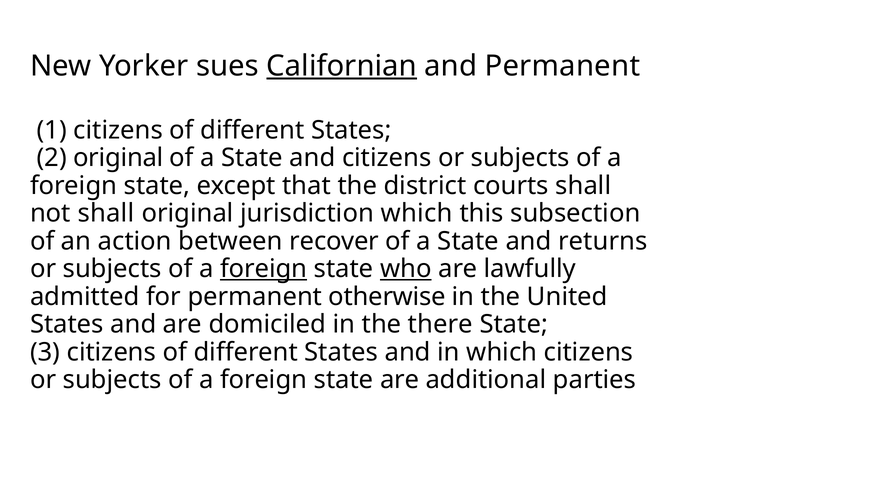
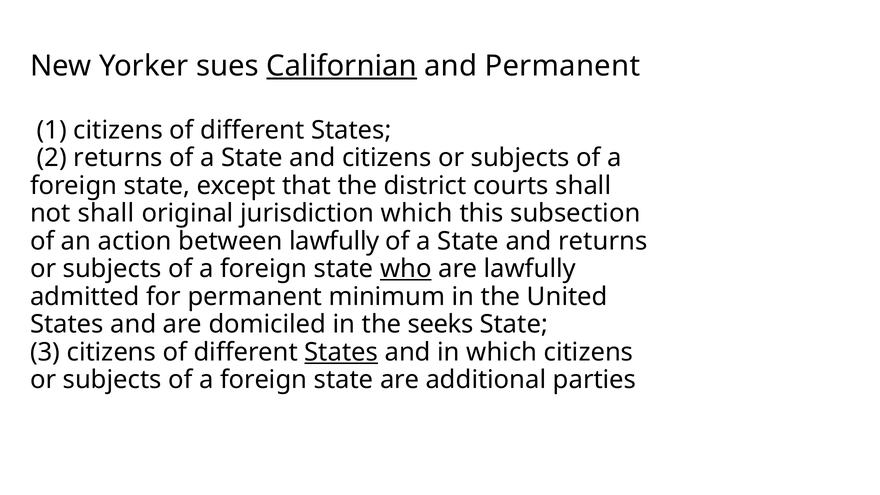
2 original: original -> returns
between recover: recover -> lawfully
foreign at (264, 269) underline: present -> none
otherwise: otherwise -> minimum
there: there -> seeks
States at (341, 352) underline: none -> present
